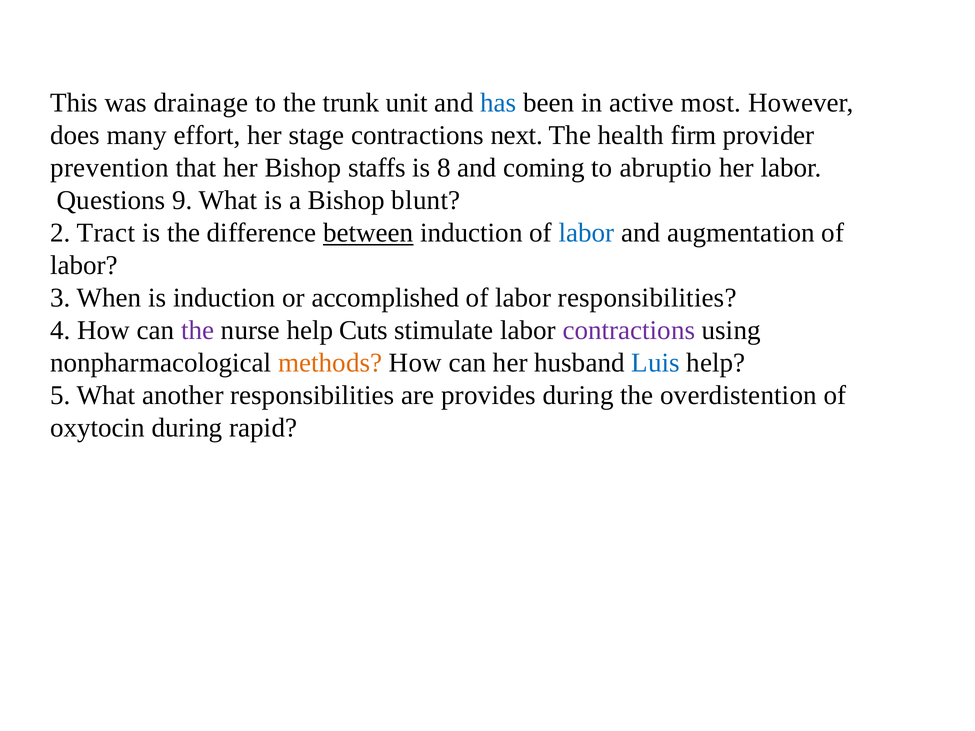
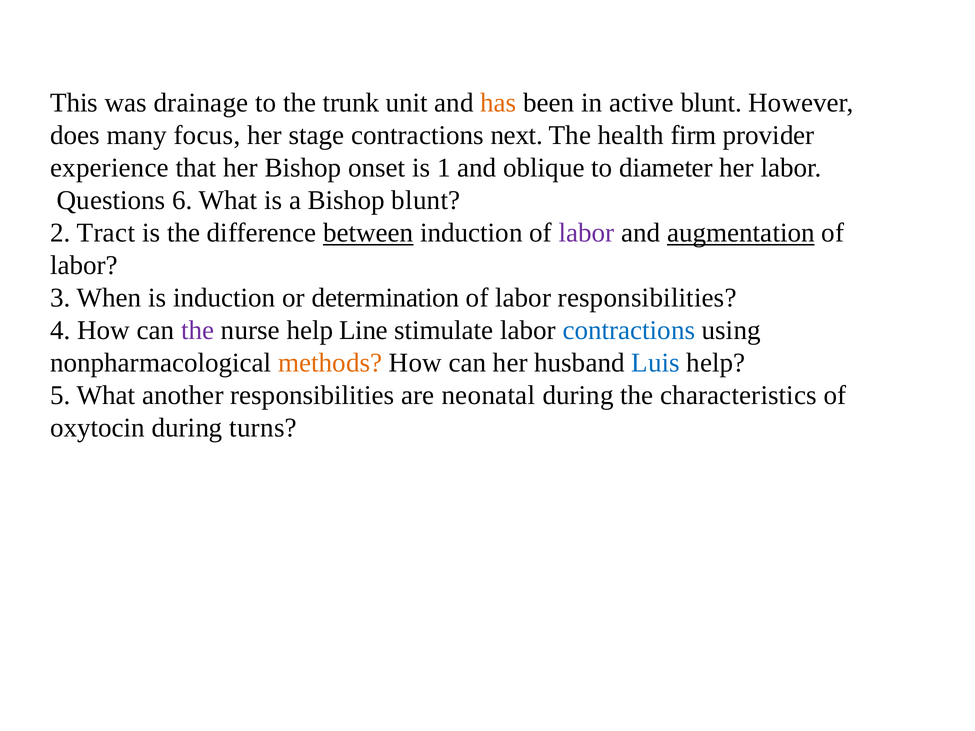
has colour: blue -> orange
active most: most -> blunt
effort: effort -> focus
prevention: prevention -> experience
staffs: staffs -> onset
8: 8 -> 1
coming: coming -> oblique
abruptio: abruptio -> diameter
9: 9 -> 6
labor at (587, 233) colour: blue -> purple
augmentation underline: none -> present
accomplished: accomplished -> determination
Cuts: Cuts -> Line
contractions at (629, 331) colour: purple -> blue
provides: provides -> neonatal
overdistention: overdistention -> characteristics
rapid: rapid -> turns
